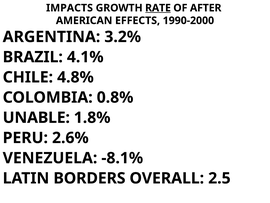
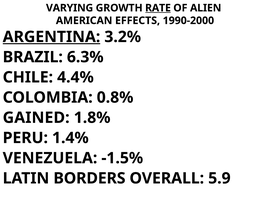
IMPACTS: IMPACTS -> VARYING
AFTER: AFTER -> ALIEN
ARGENTINA underline: none -> present
4.1%: 4.1% -> 6.3%
4.8%: 4.8% -> 4.4%
UNABLE: UNABLE -> GAINED
2.6%: 2.6% -> 1.4%
-8.1%: -8.1% -> -1.5%
2.5: 2.5 -> 5.9
